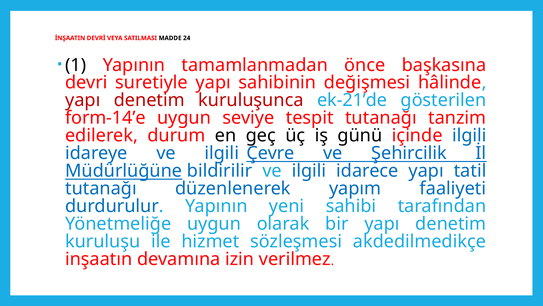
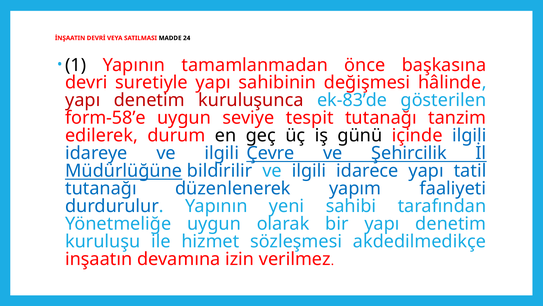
ek-21’de: ek-21’de -> ek-83’de
form-14’e: form-14’e -> form-58’e
